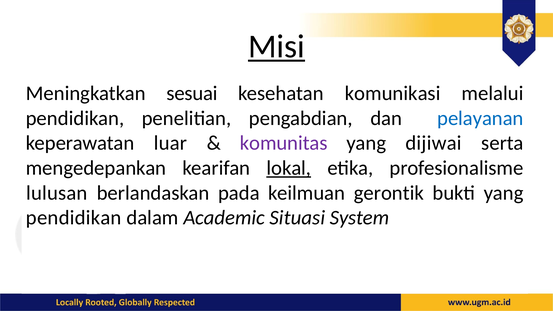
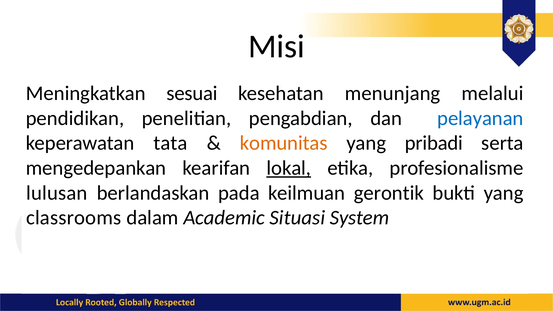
Misi underline: present -> none
komunikasi: komunikasi -> menunjang
luar: luar -> tata
komunitas colour: purple -> orange
dijiwai: dijiwai -> pribadi
pendidikan at (74, 218): pendidikan -> classrooms
